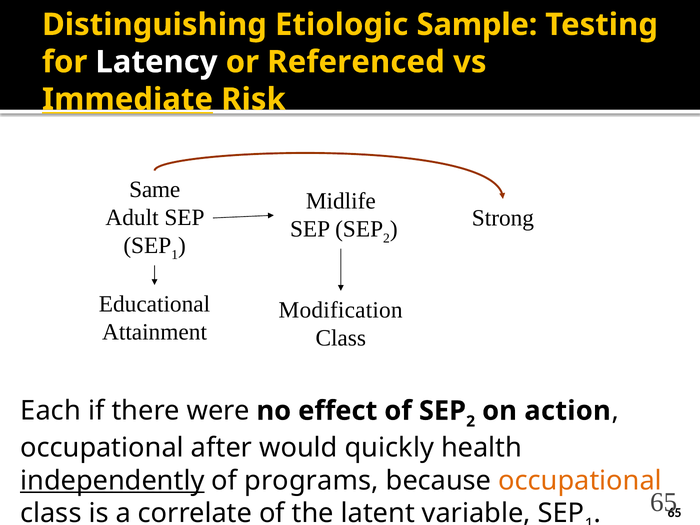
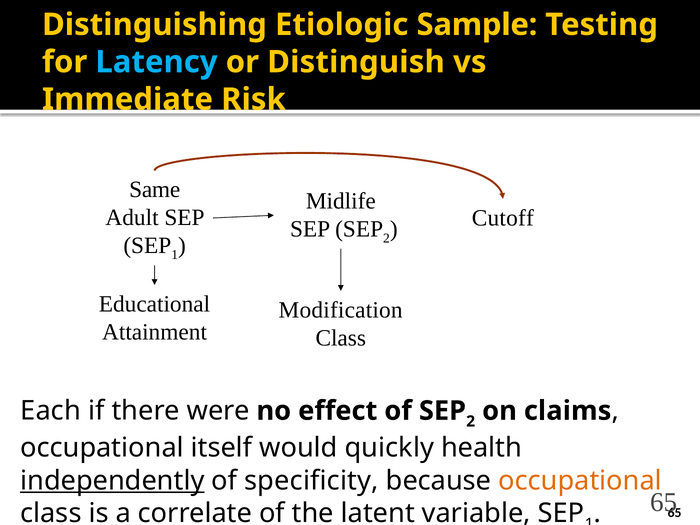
Latency colour: white -> light blue
Referenced: Referenced -> Distinguish
Immediate underline: present -> none
Strong: Strong -> Cutoff
action: action -> claims
after: after -> itself
programs: programs -> specificity
